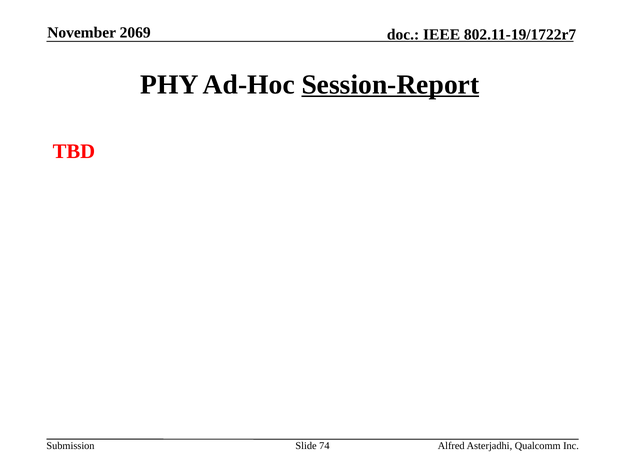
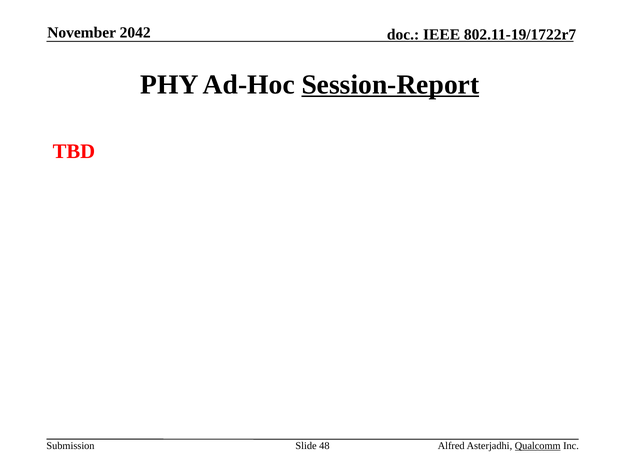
2069: 2069 -> 2042
74: 74 -> 48
Qualcomm underline: none -> present
